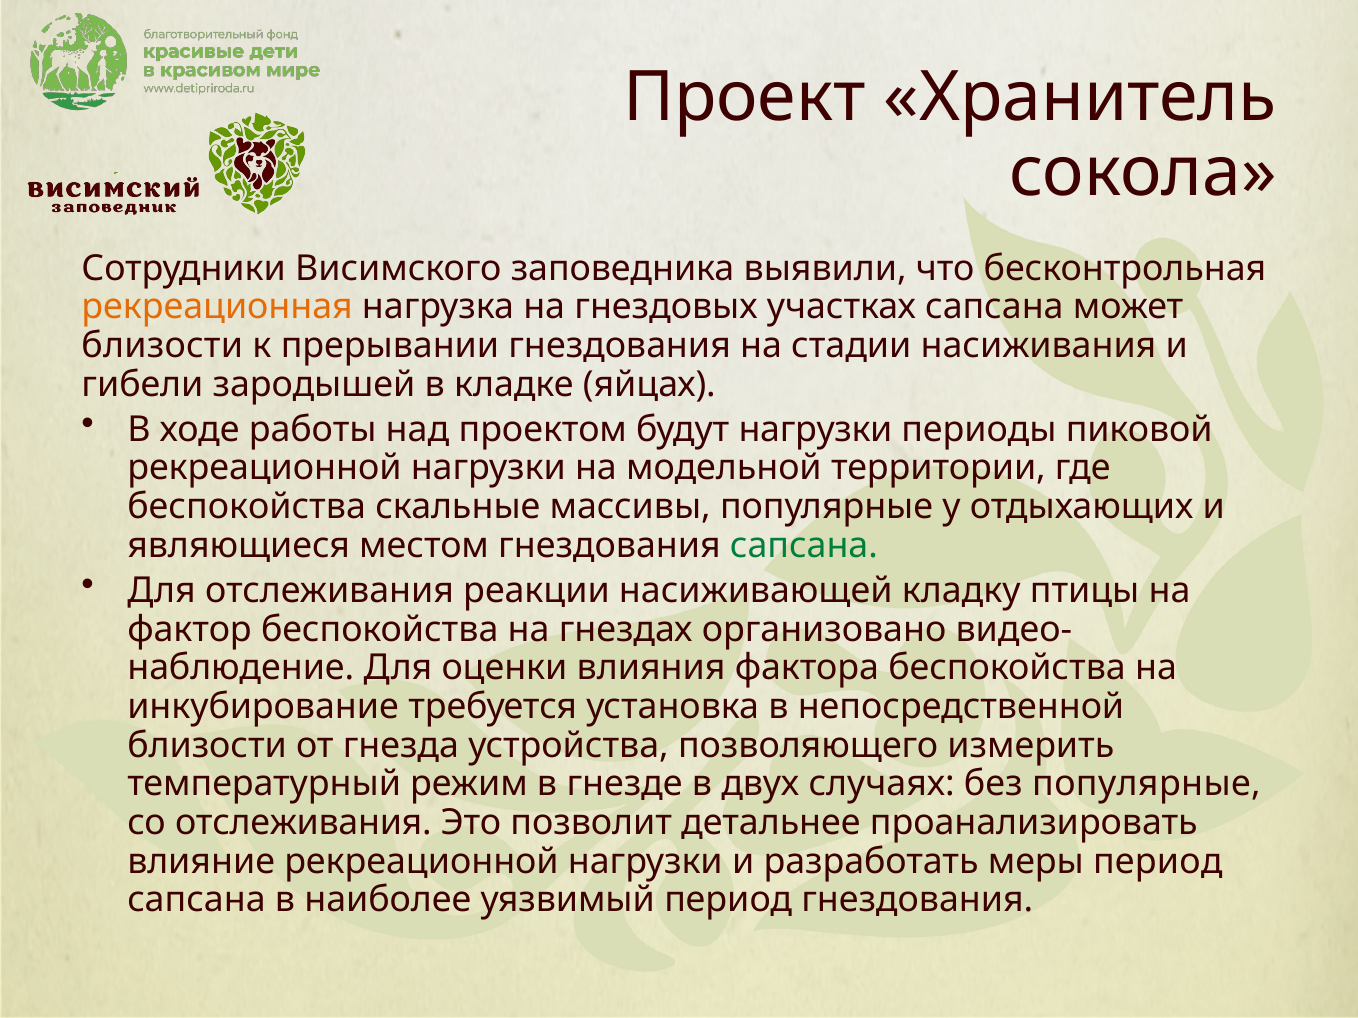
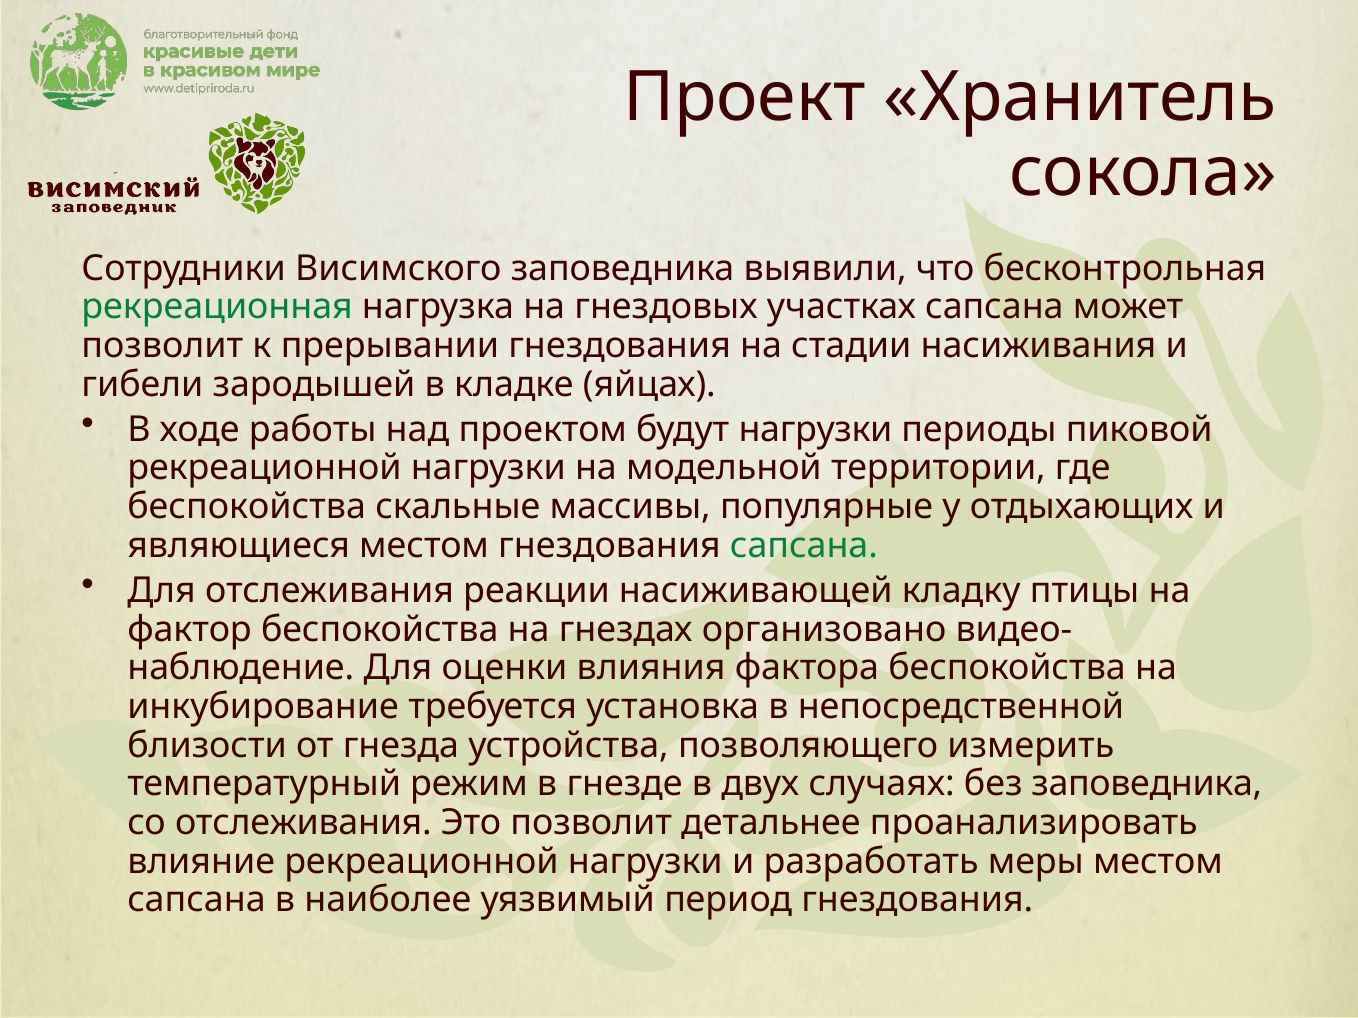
рекреационная colour: orange -> green
близости at (162, 346): близости -> позволит
без популярные: популярные -> заповедника
меры период: период -> местом
